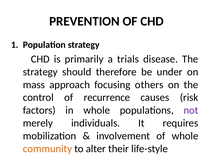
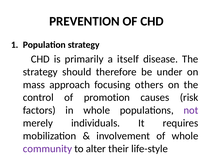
trials: trials -> itself
recurrence: recurrence -> promotion
community colour: orange -> purple
